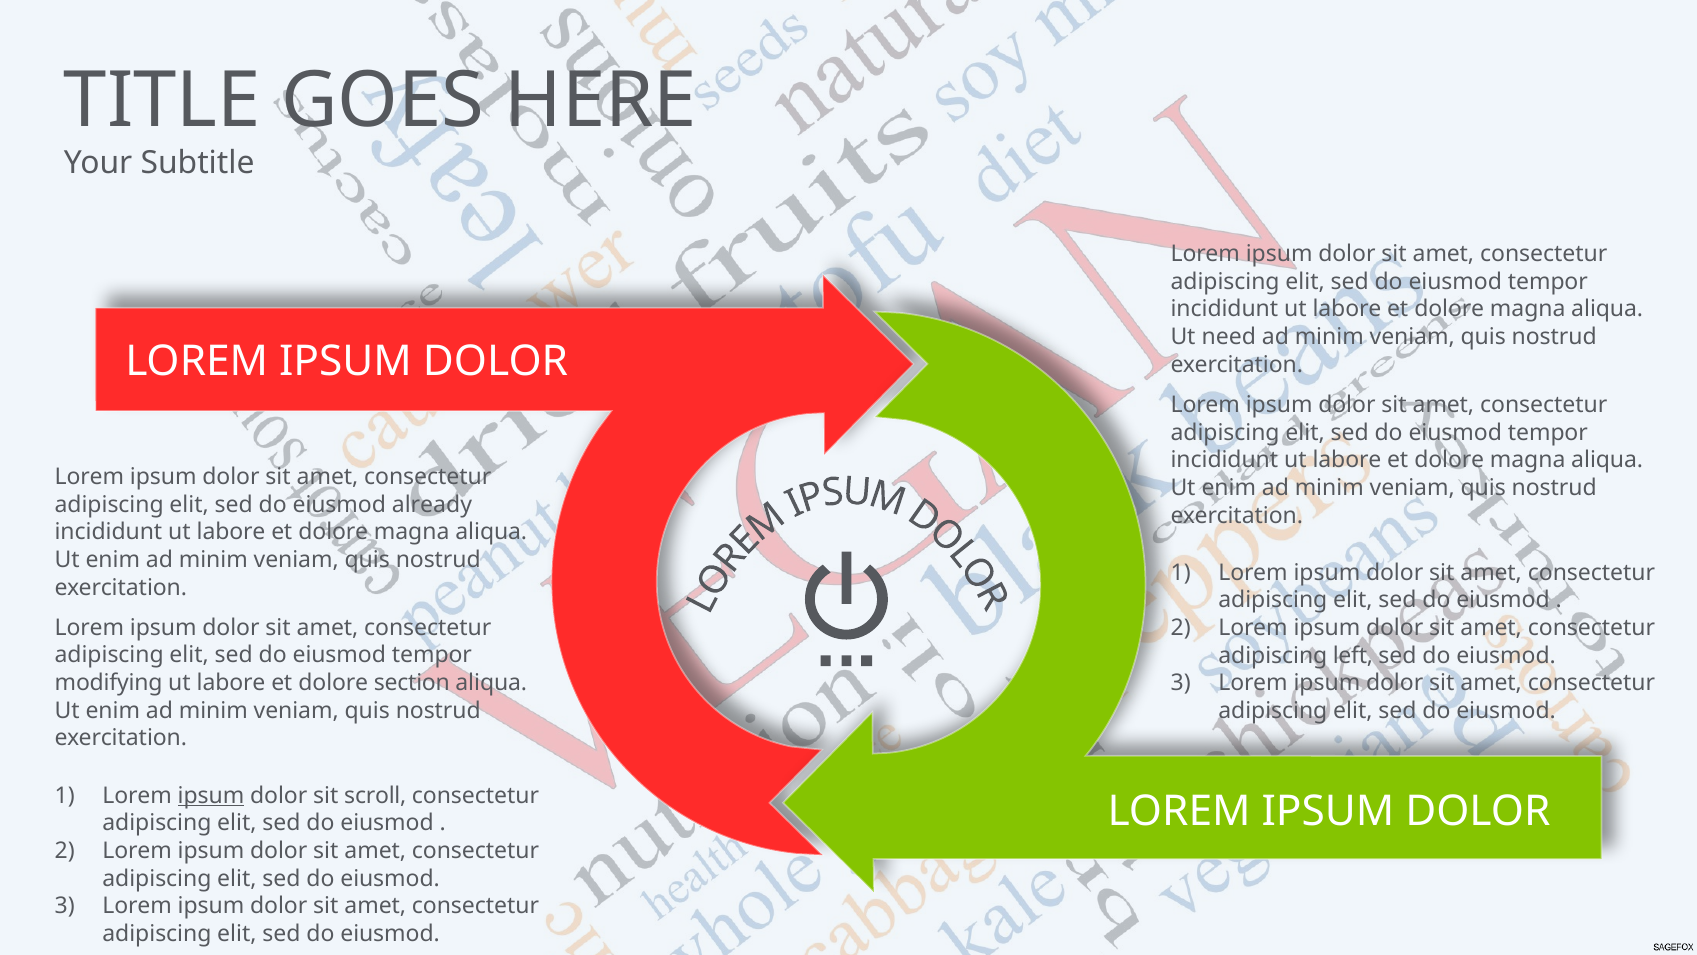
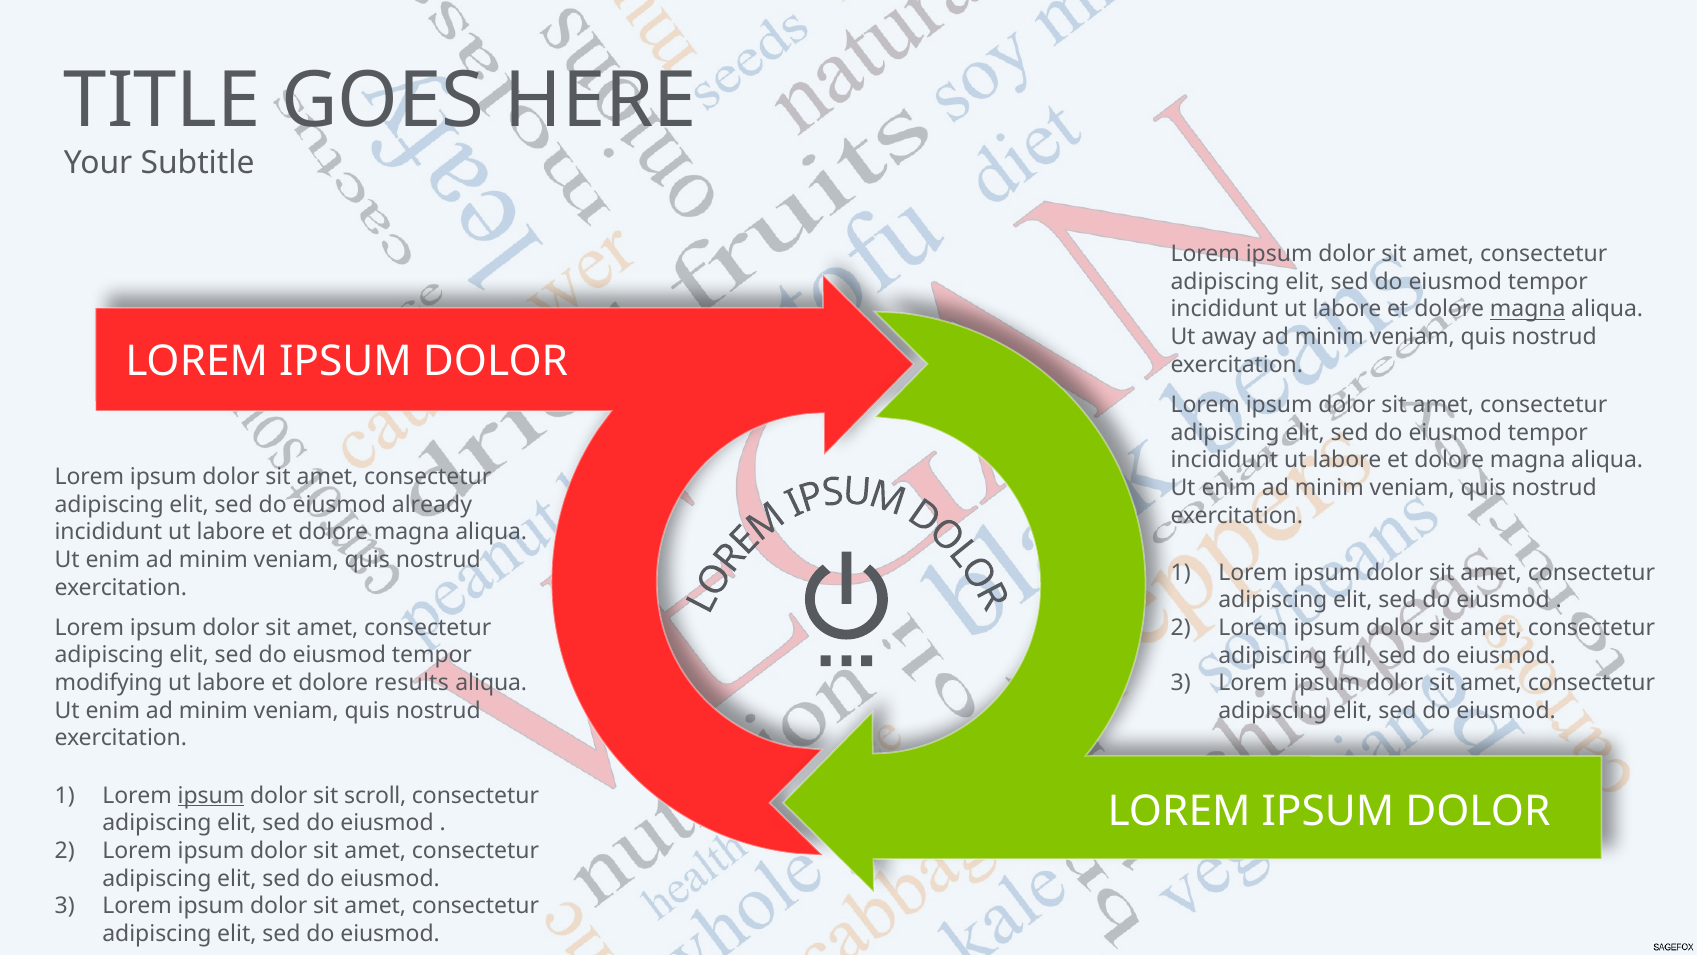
magna at (1528, 309) underline: none -> present
need: need -> away
left: left -> full
section: section -> results
